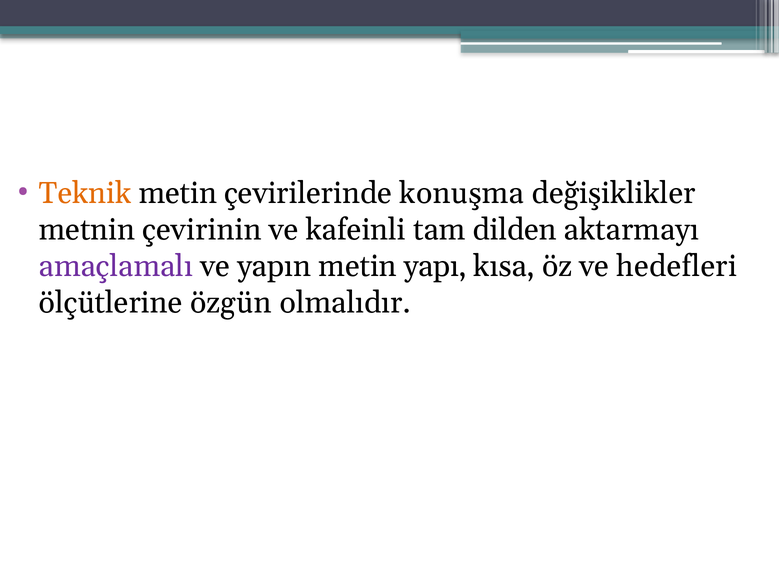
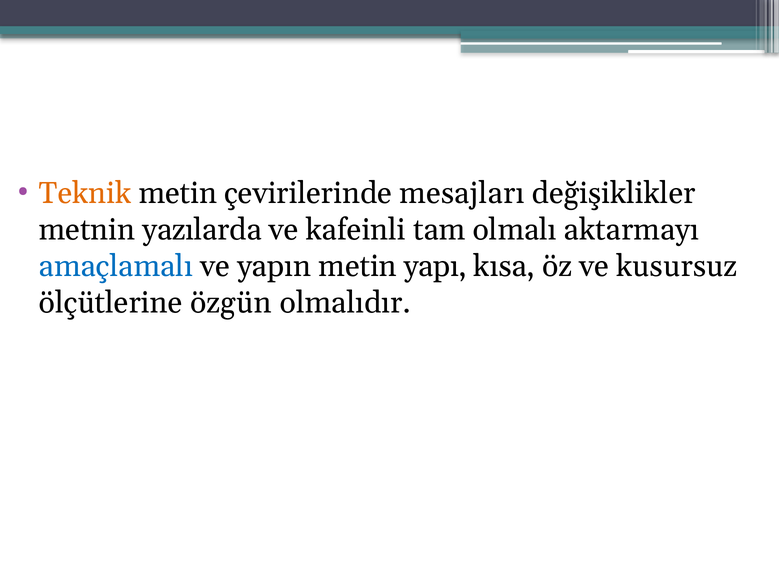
konuşma: konuşma -> mesajları
çevirinin: çevirinin -> yazılarda
dilden: dilden -> olmalı
amaçlamalı colour: purple -> blue
hedefleri: hedefleri -> kusursuz
